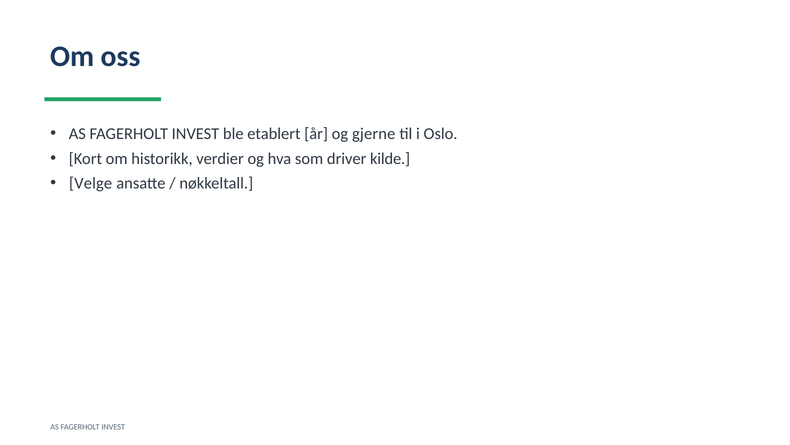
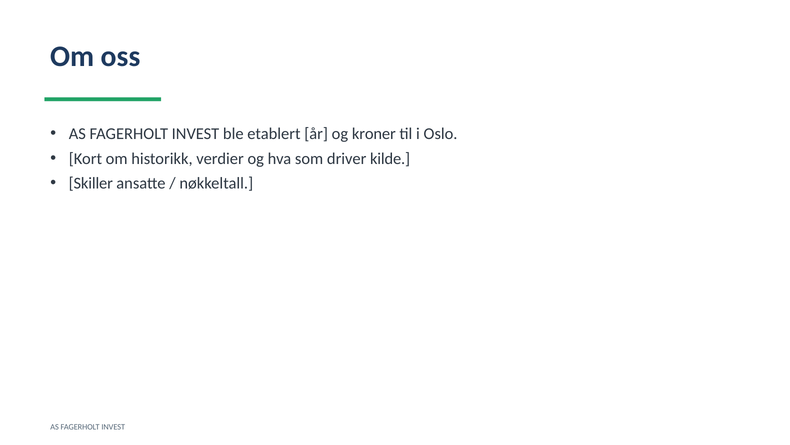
gjerne: gjerne -> kroner
Velge: Velge -> Skiller
